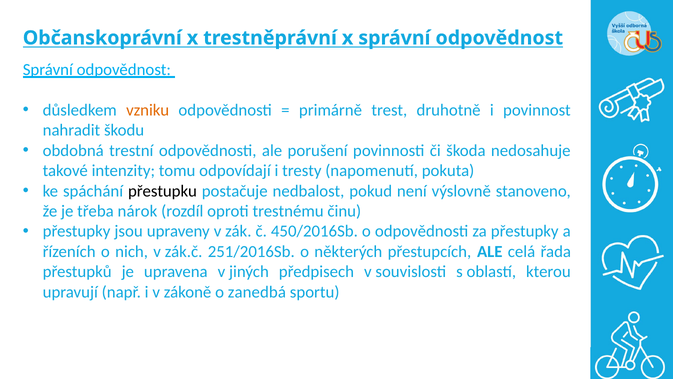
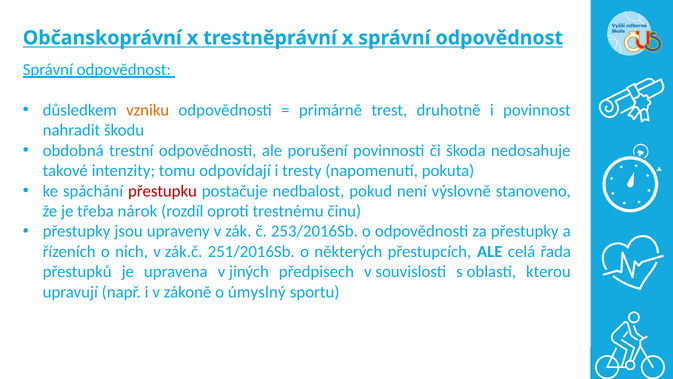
přestupku colour: black -> red
450/2016Sb: 450/2016Sb -> 253/2016Sb
zanedbá: zanedbá -> úmyslný
